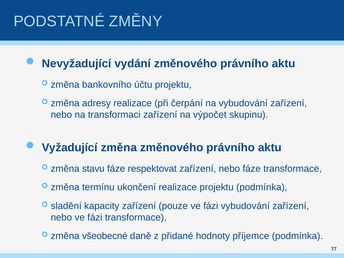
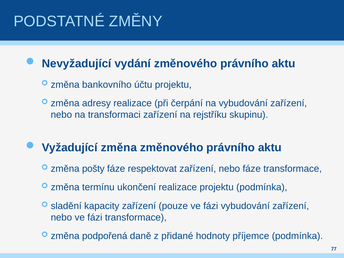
výpočet: výpočet -> rejstříku
stavu: stavu -> pošty
všeobecné: všeobecné -> podpořená
